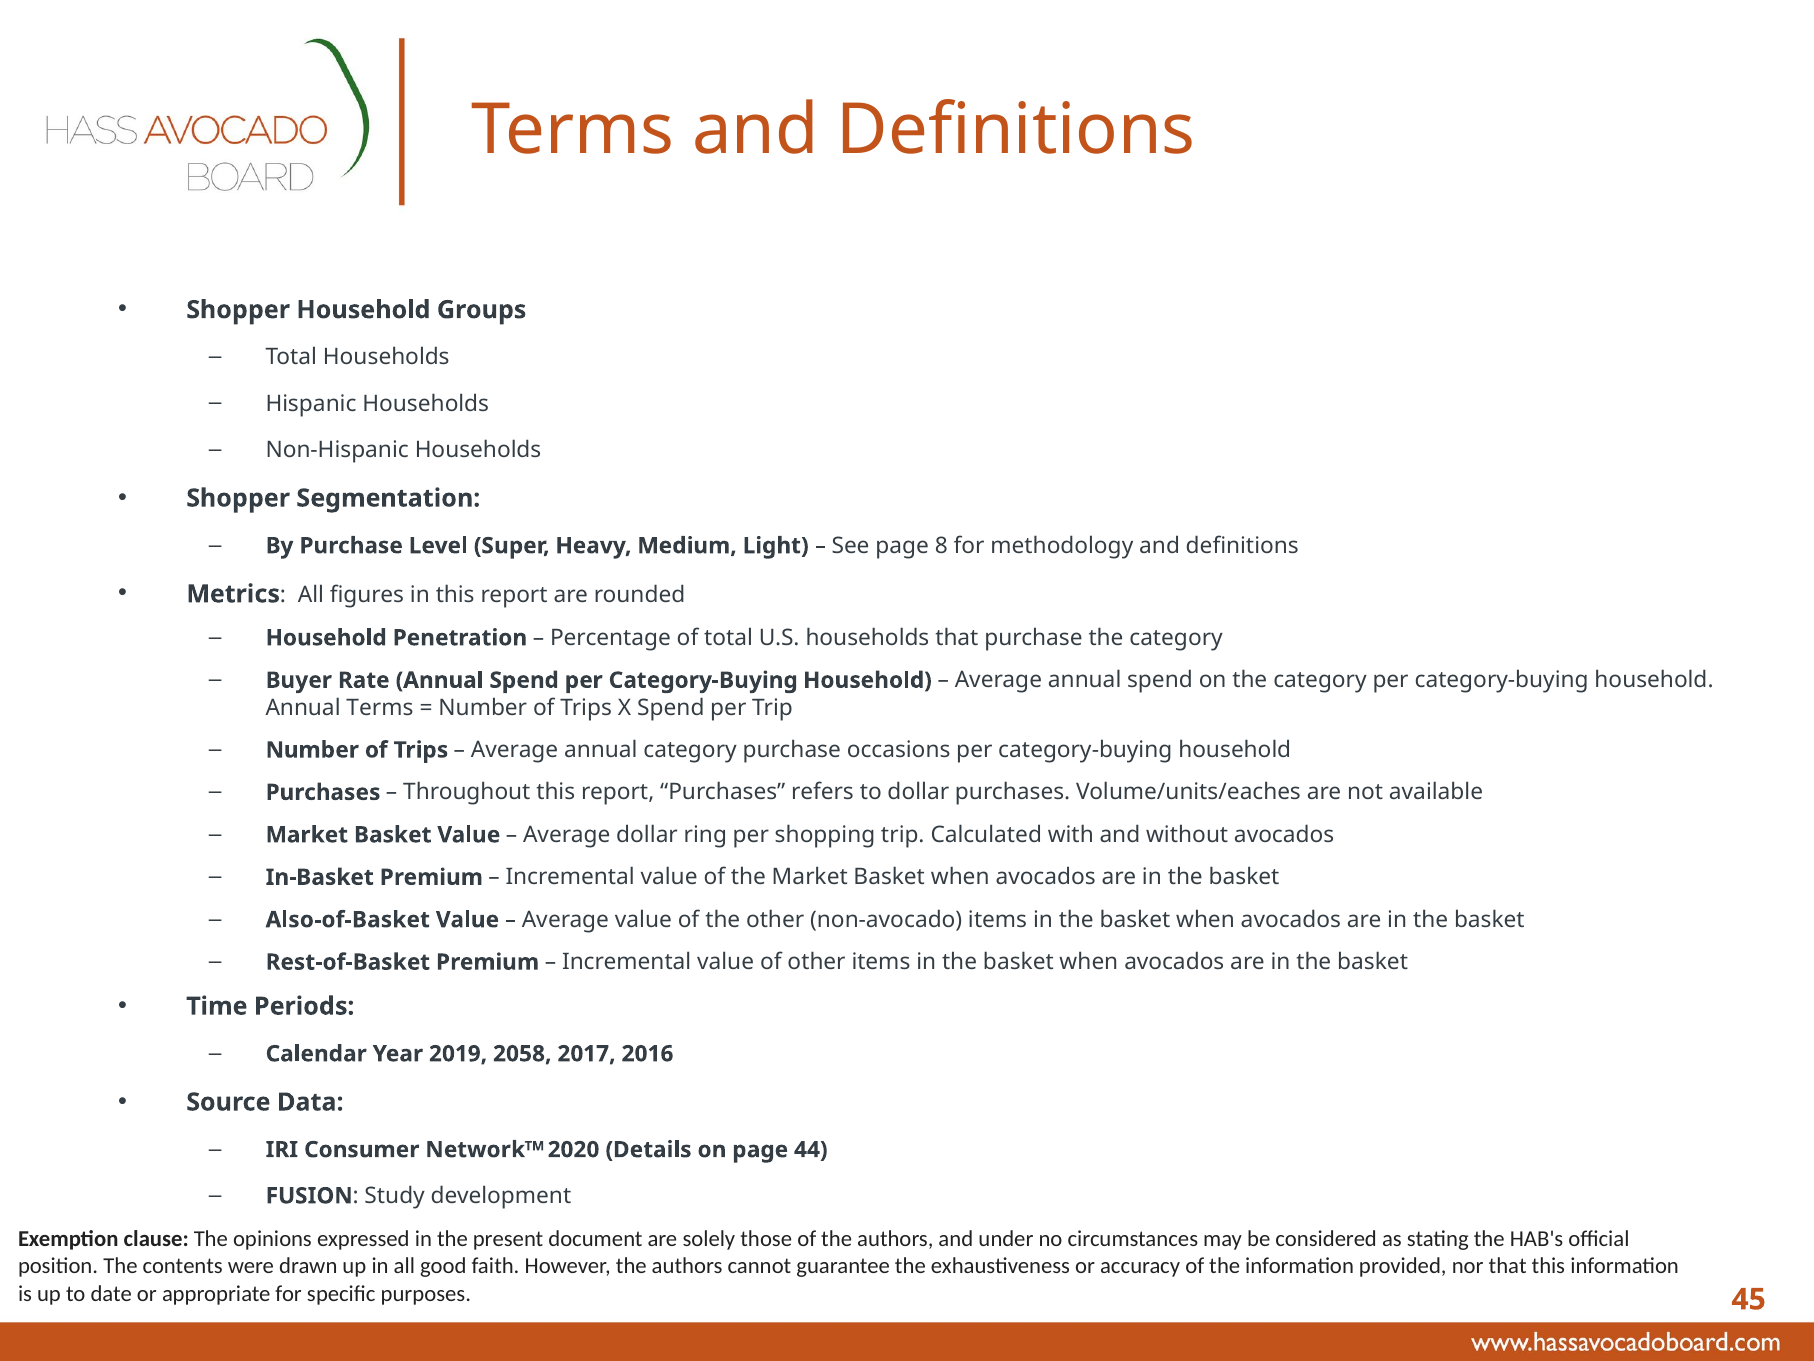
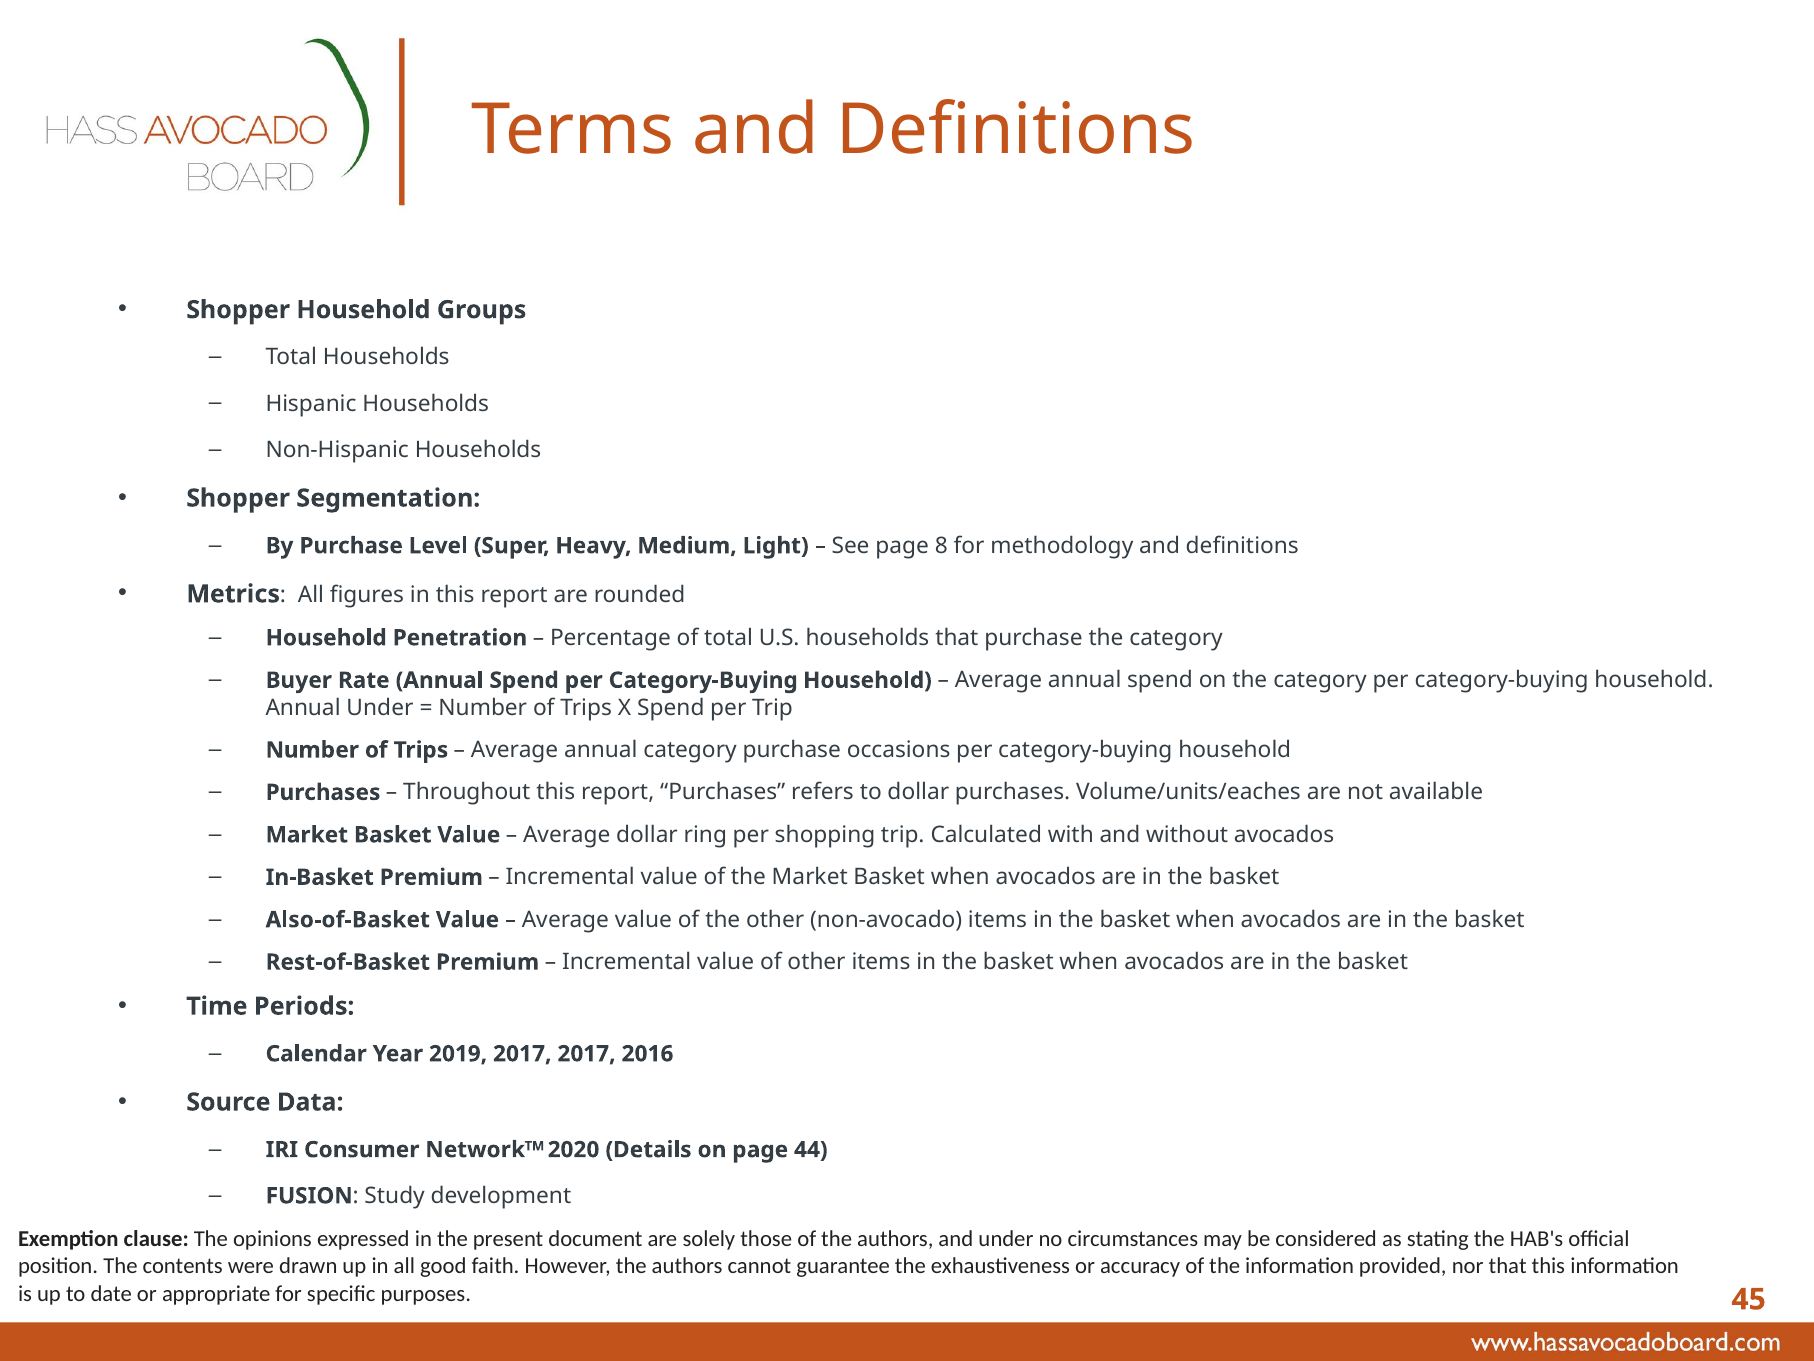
Annual Terms: Terms -> Under
2019 2058: 2058 -> 2017
